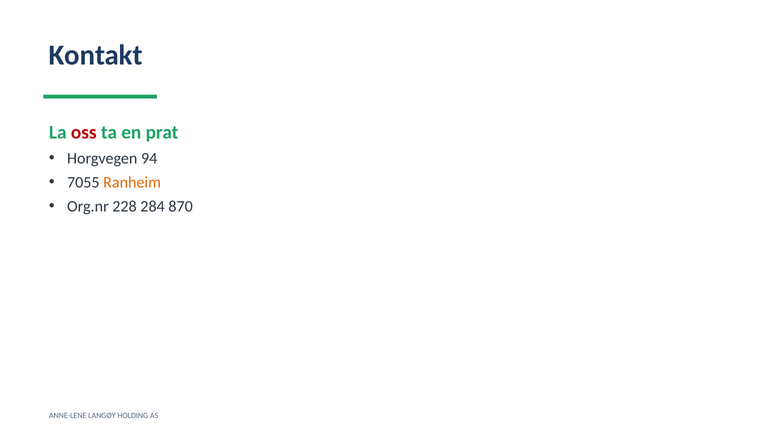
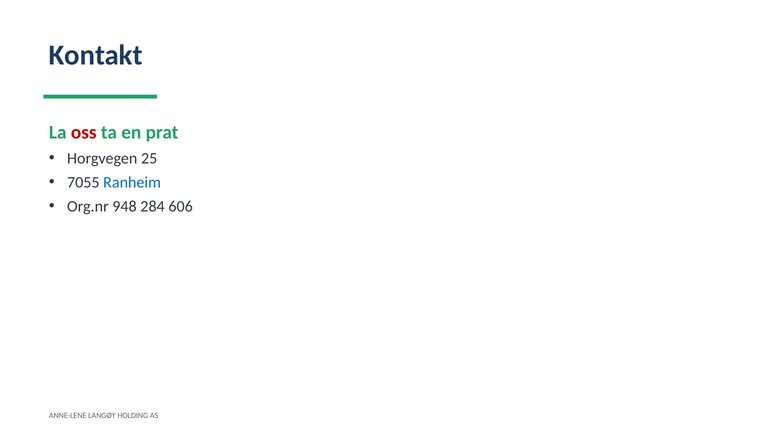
94: 94 -> 25
Ranheim colour: orange -> blue
228: 228 -> 948
870: 870 -> 606
